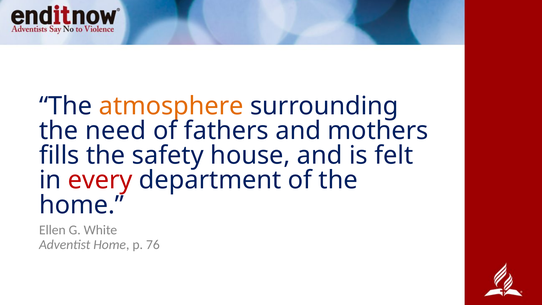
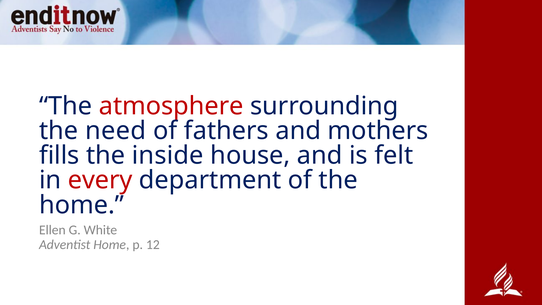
atmosphere colour: orange -> red
safety: safety -> inside
76: 76 -> 12
